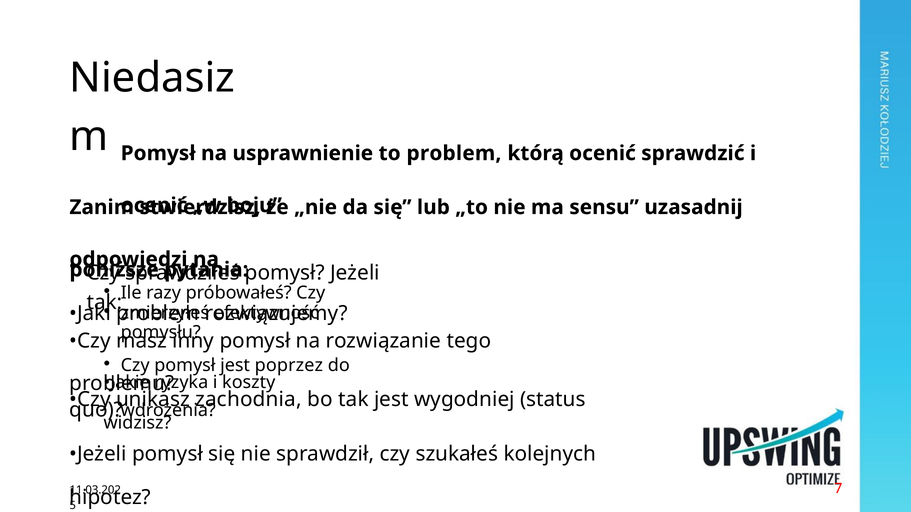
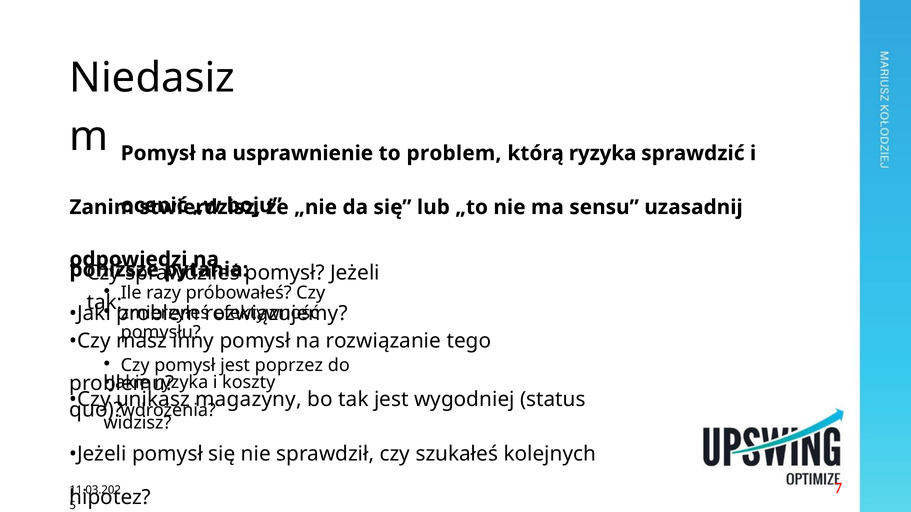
którą ocenić: ocenić -> ryzyka
zachodnia: zachodnia -> magazyny
